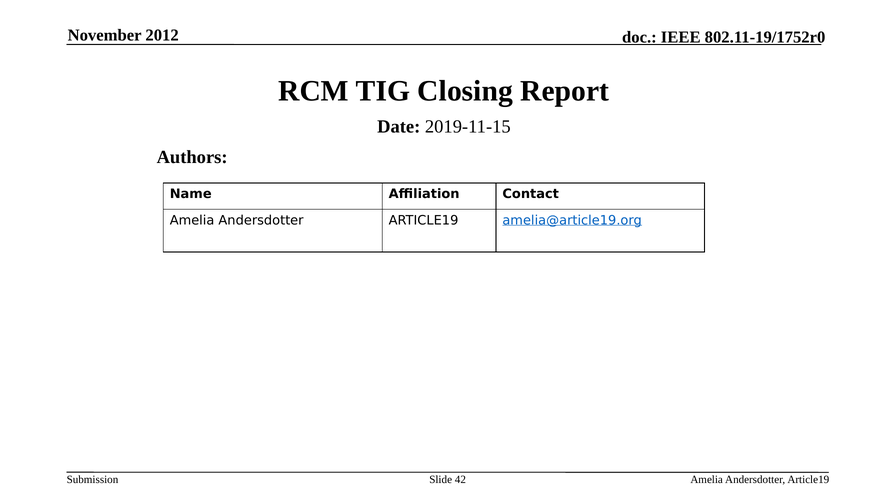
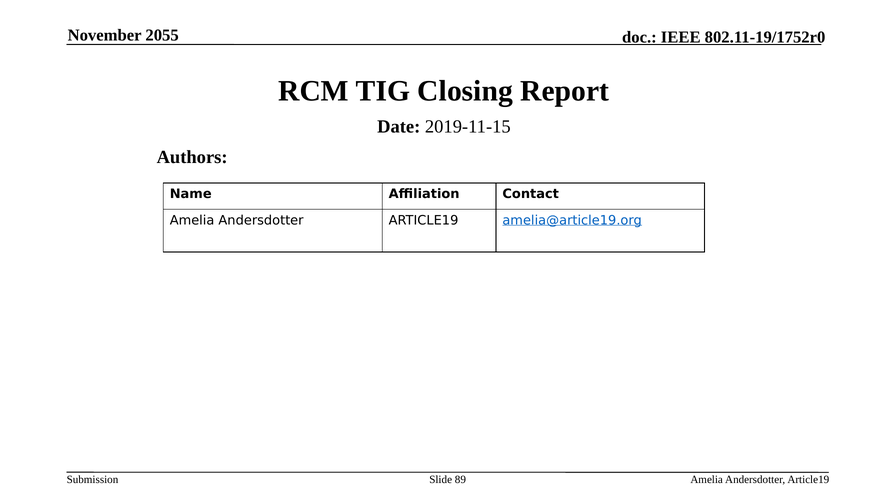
2012: 2012 -> 2055
42: 42 -> 89
